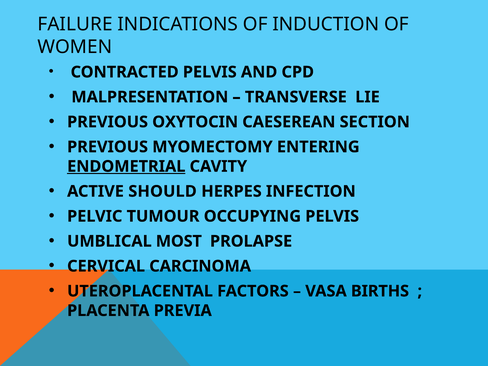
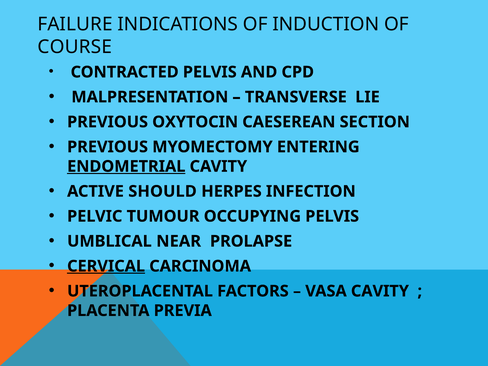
WOMEN: WOMEN -> COURSE
MOST: MOST -> NEAR
CERVICAL underline: none -> present
VASA BIRTHS: BIRTHS -> CAVITY
